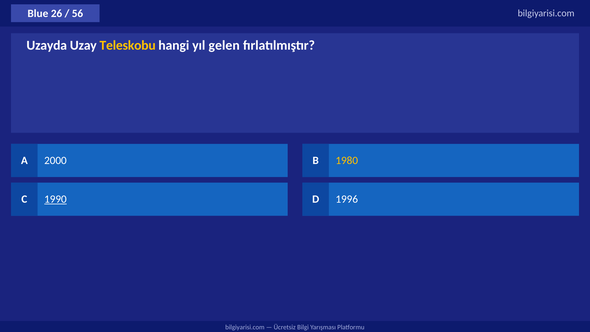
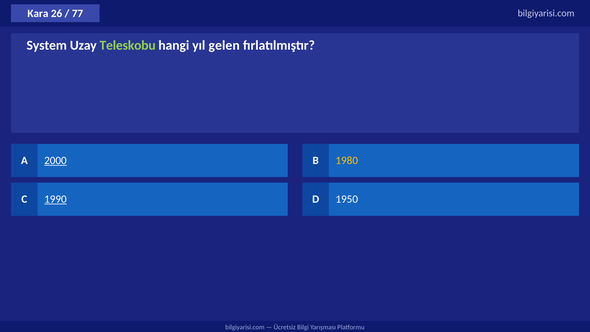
Blue: Blue -> Kara
56: 56 -> 77
Uzayda: Uzayda -> System
Teleskobu colour: yellow -> light green
2000 underline: none -> present
1996: 1996 -> 1950
